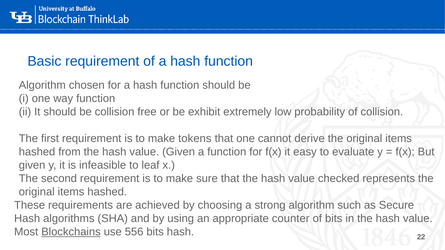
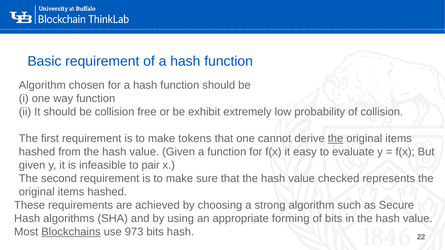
the at (336, 139) underline: none -> present
leaf: leaf -> pair
counter: counter -> forming
556: 556 -> 973
